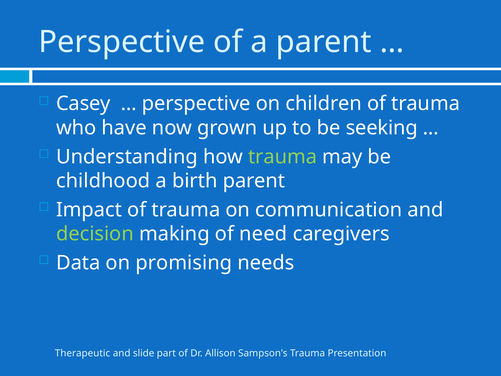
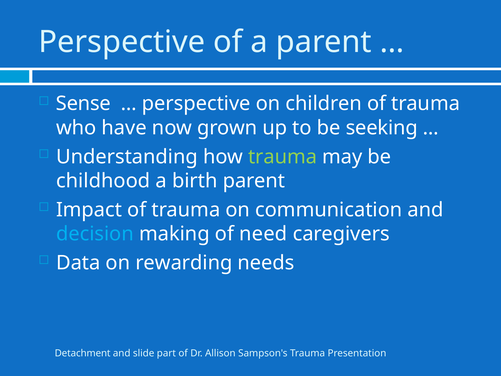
Casey: Casey -> Sense
decision colour: light green -> light blue
promising: promising -> rewarding
Therapeutic: Therapeutic -> Detachment
